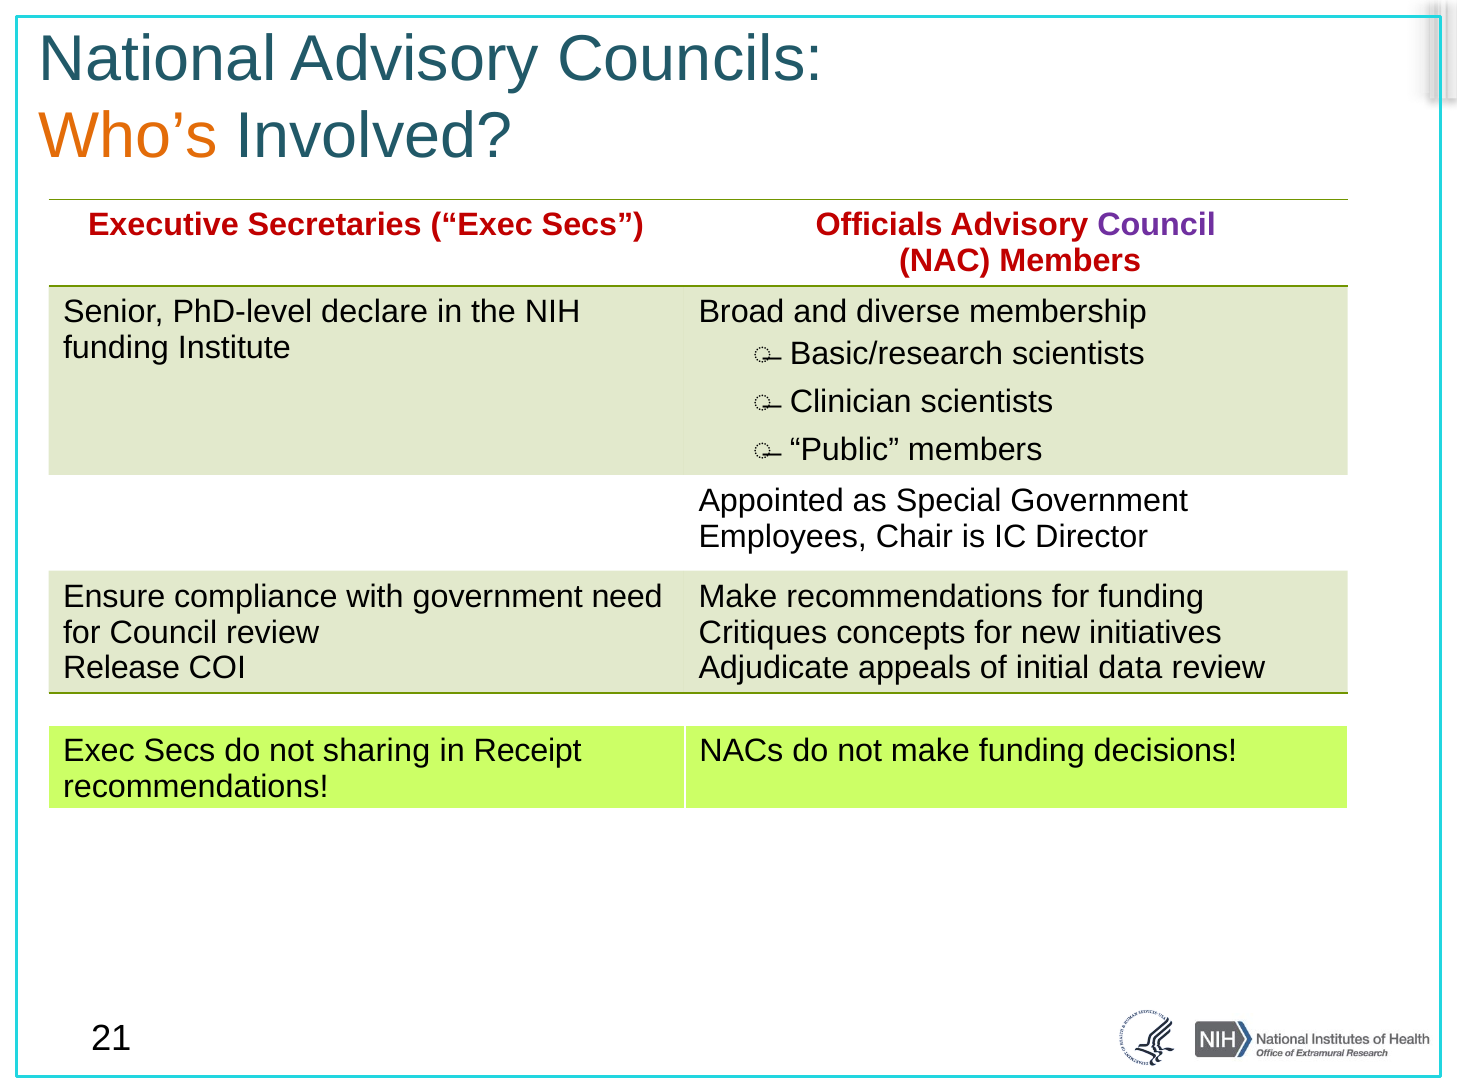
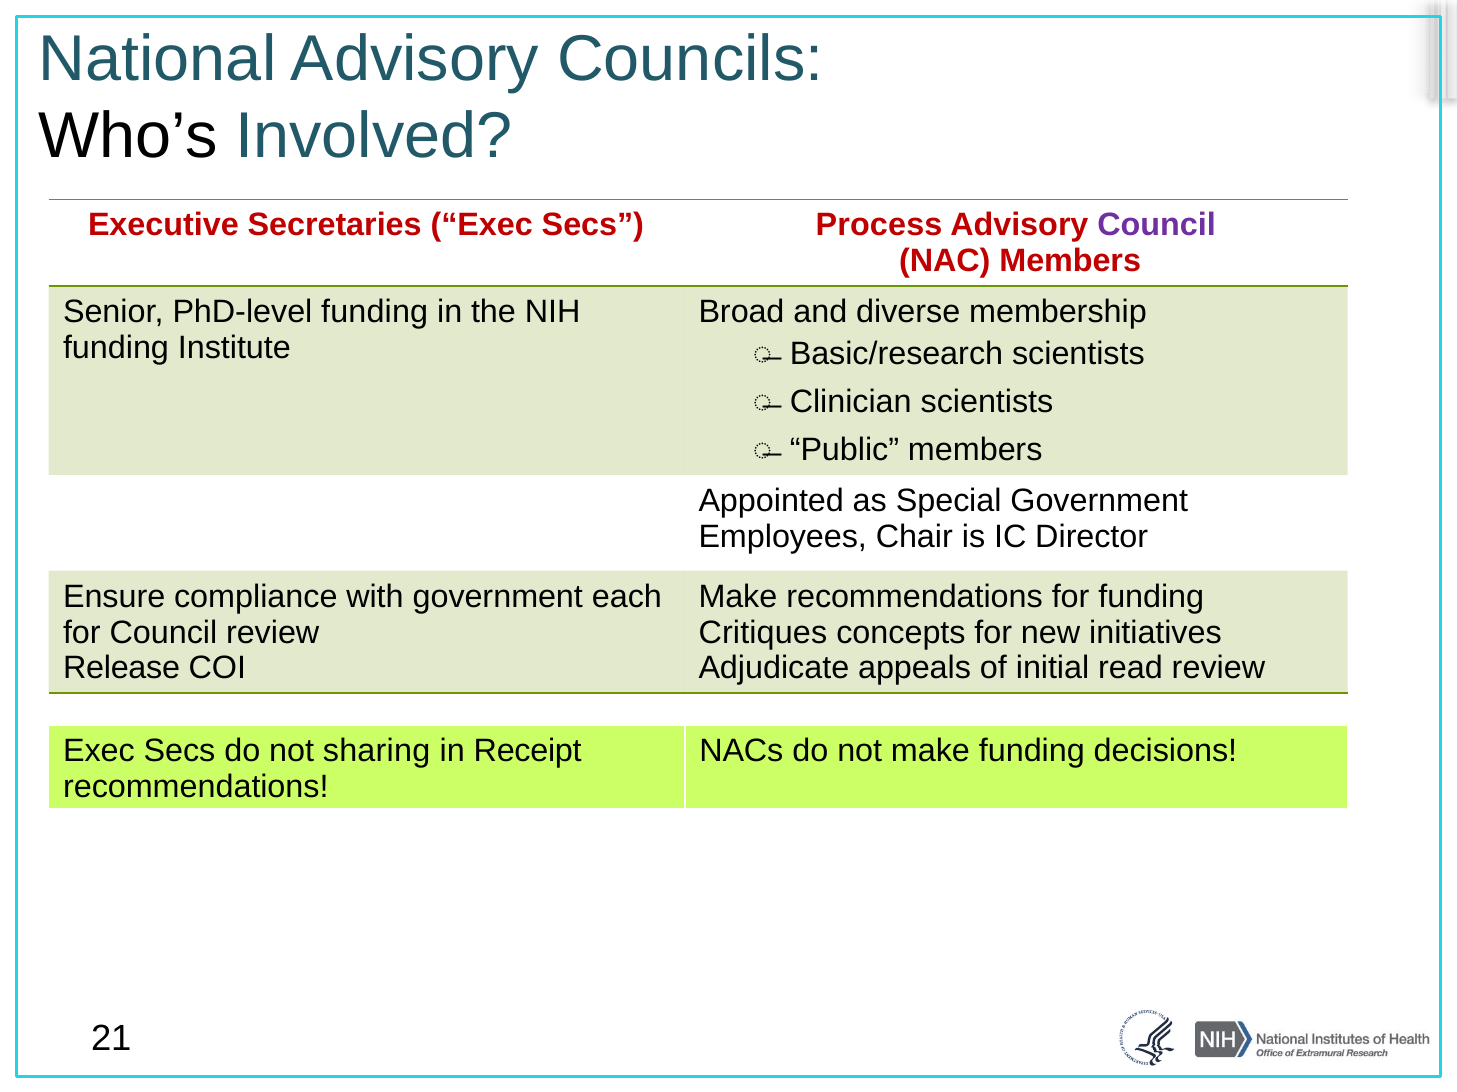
Who’s colour: orange -> black
Officials: Officials -> Process
PhD-level declare: declare -> funding
need: need -> each
data: data -> read
